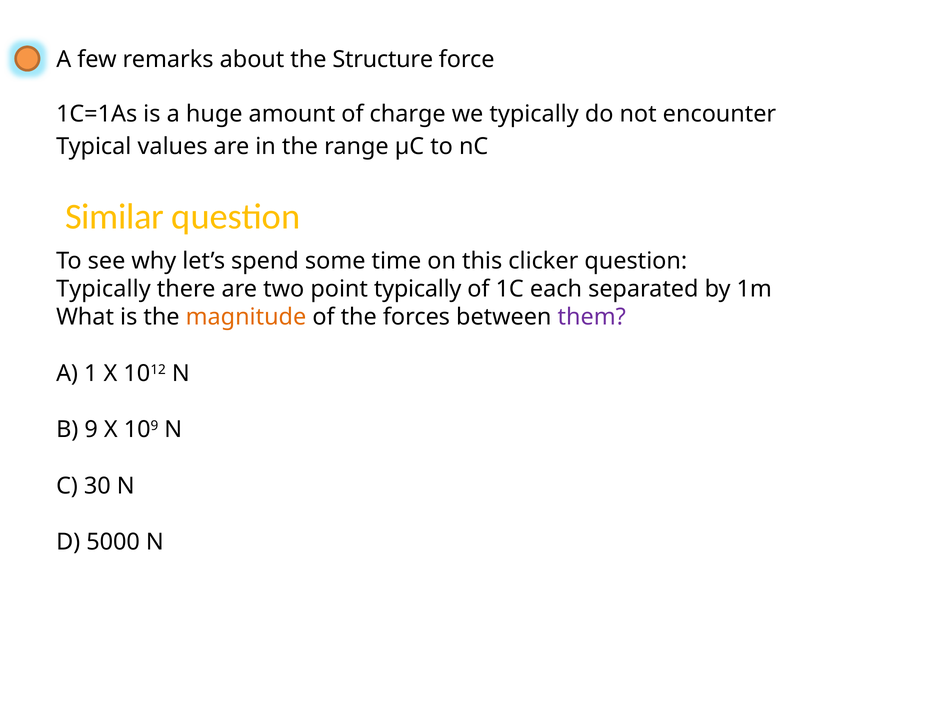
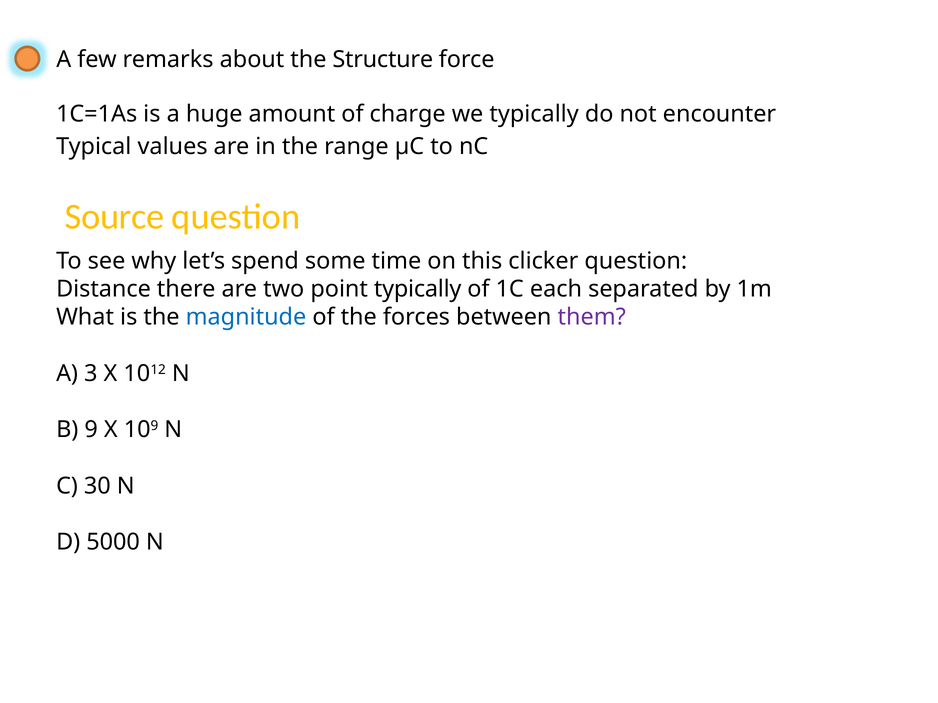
Similar: Similar -> Source
Typically at (103, 289): Typically -> Distance
magnitude colour: orange -> blue
1: 1 -> 3
